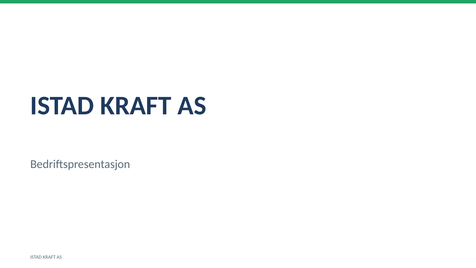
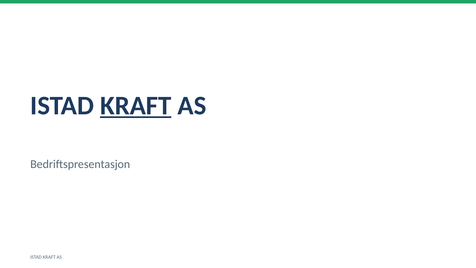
KRAFT at (136, 106) underline: none -> present
